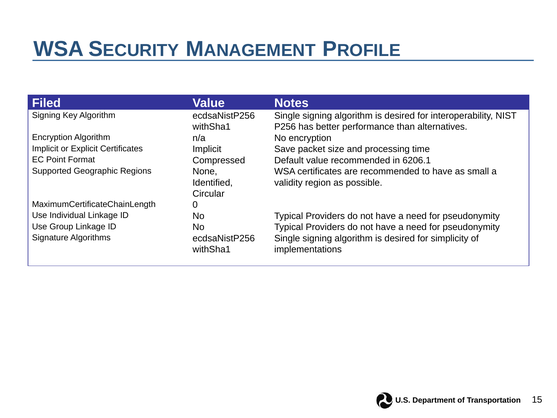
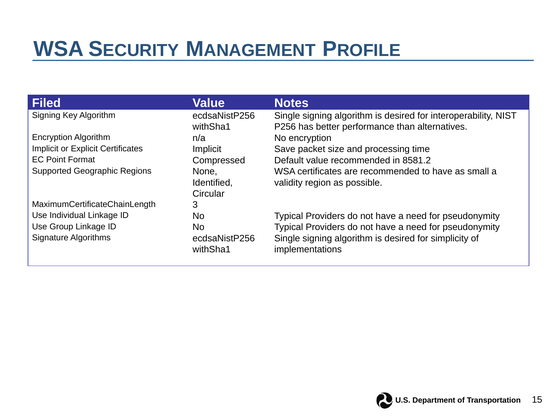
6206.1: 6206.1 -> 8581.2
0: 0 -> 3
